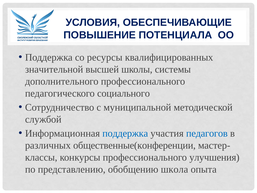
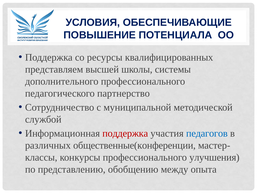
значительной: значительной -> представляем
социального: социального -> партнерство
поддержка at (125, 133) colour: blue -> red
школа: школа -> между
